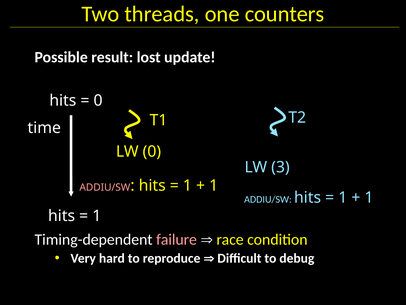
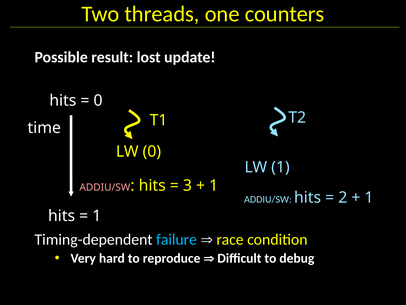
LW 3: 3 -> 1
1 at (187, 185): 1 -> 3
1 at (343, 197): 1 -> 2
failure colour: pink -> light blue
